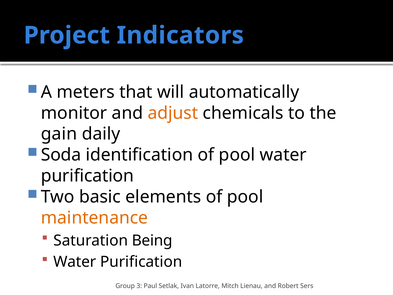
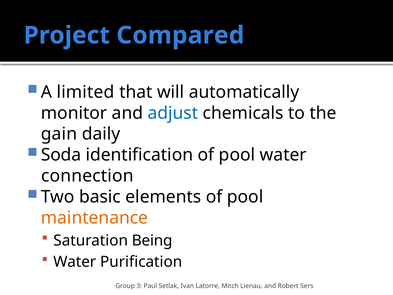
Indicators: Indicators -> Compared
meters: meters -> limited
adjust colour: orange -> blue
purification at (87, 176): purification -> connection
